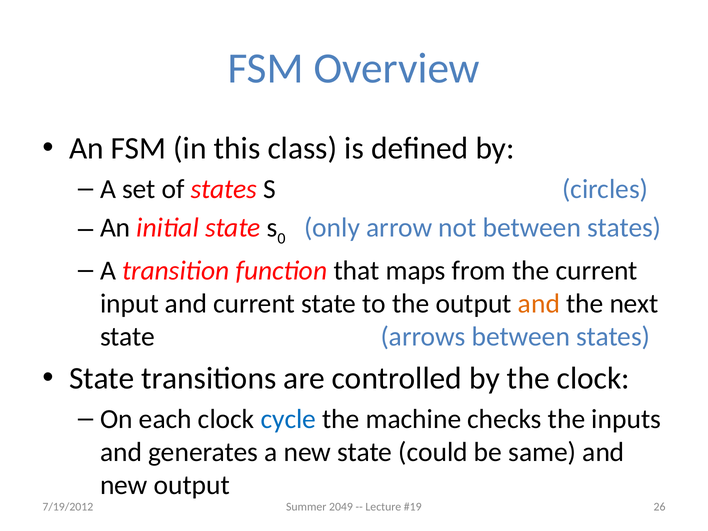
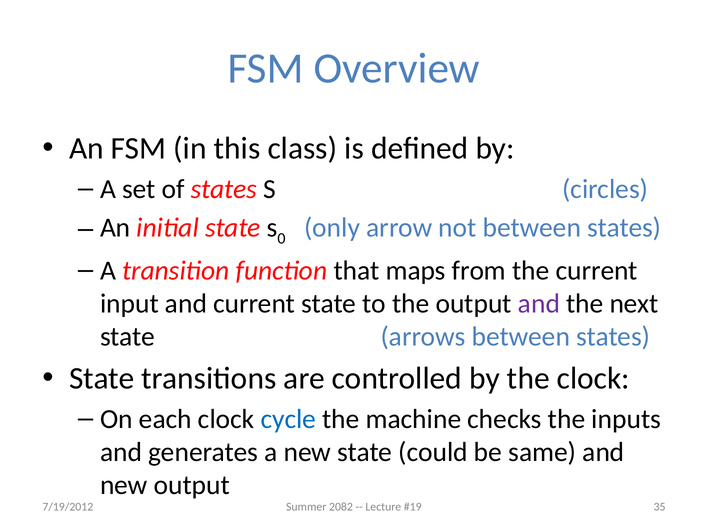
and at (539, 304) colour: orange -> purple
2049: 2049 -> 2082
26: 26 -> 35
